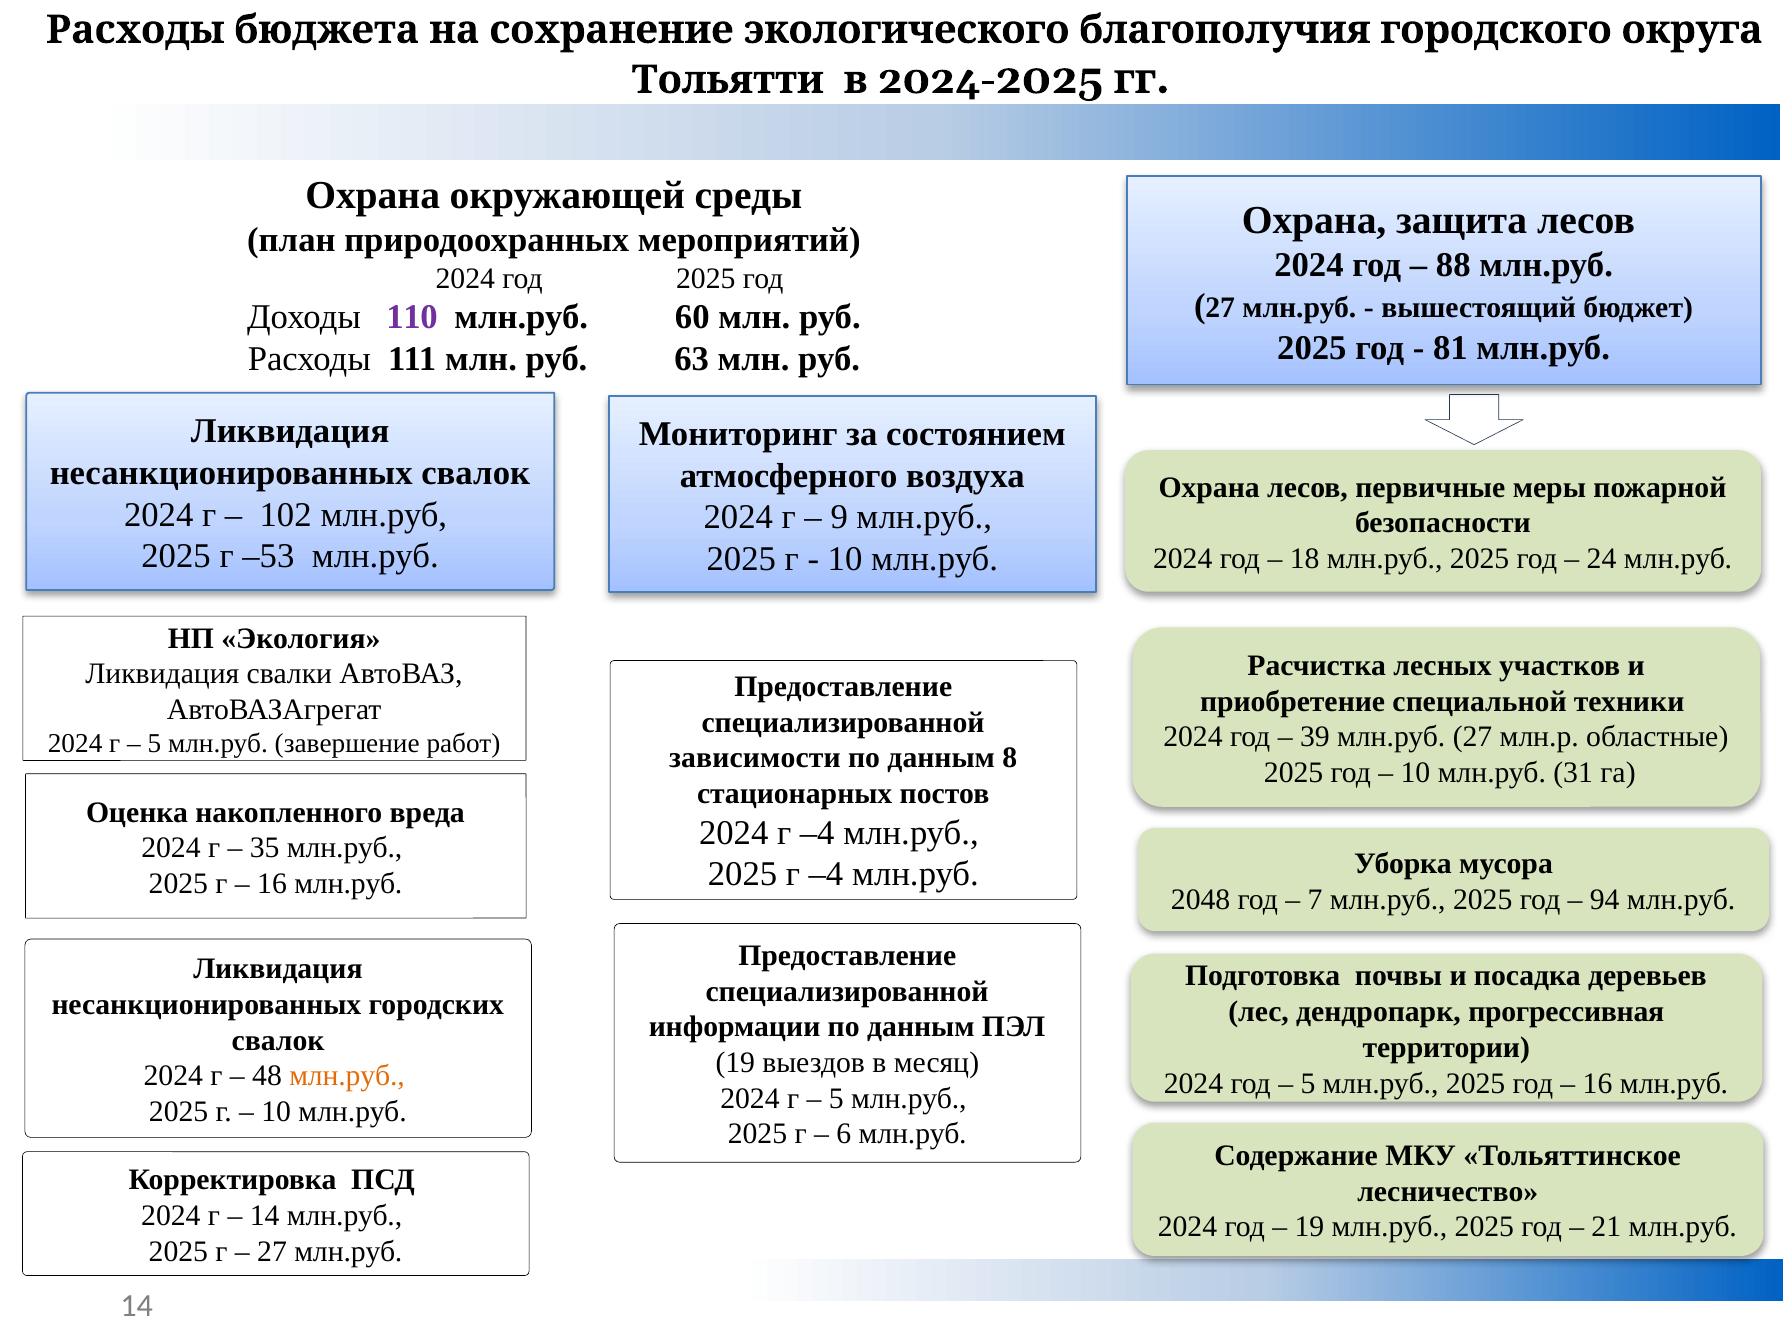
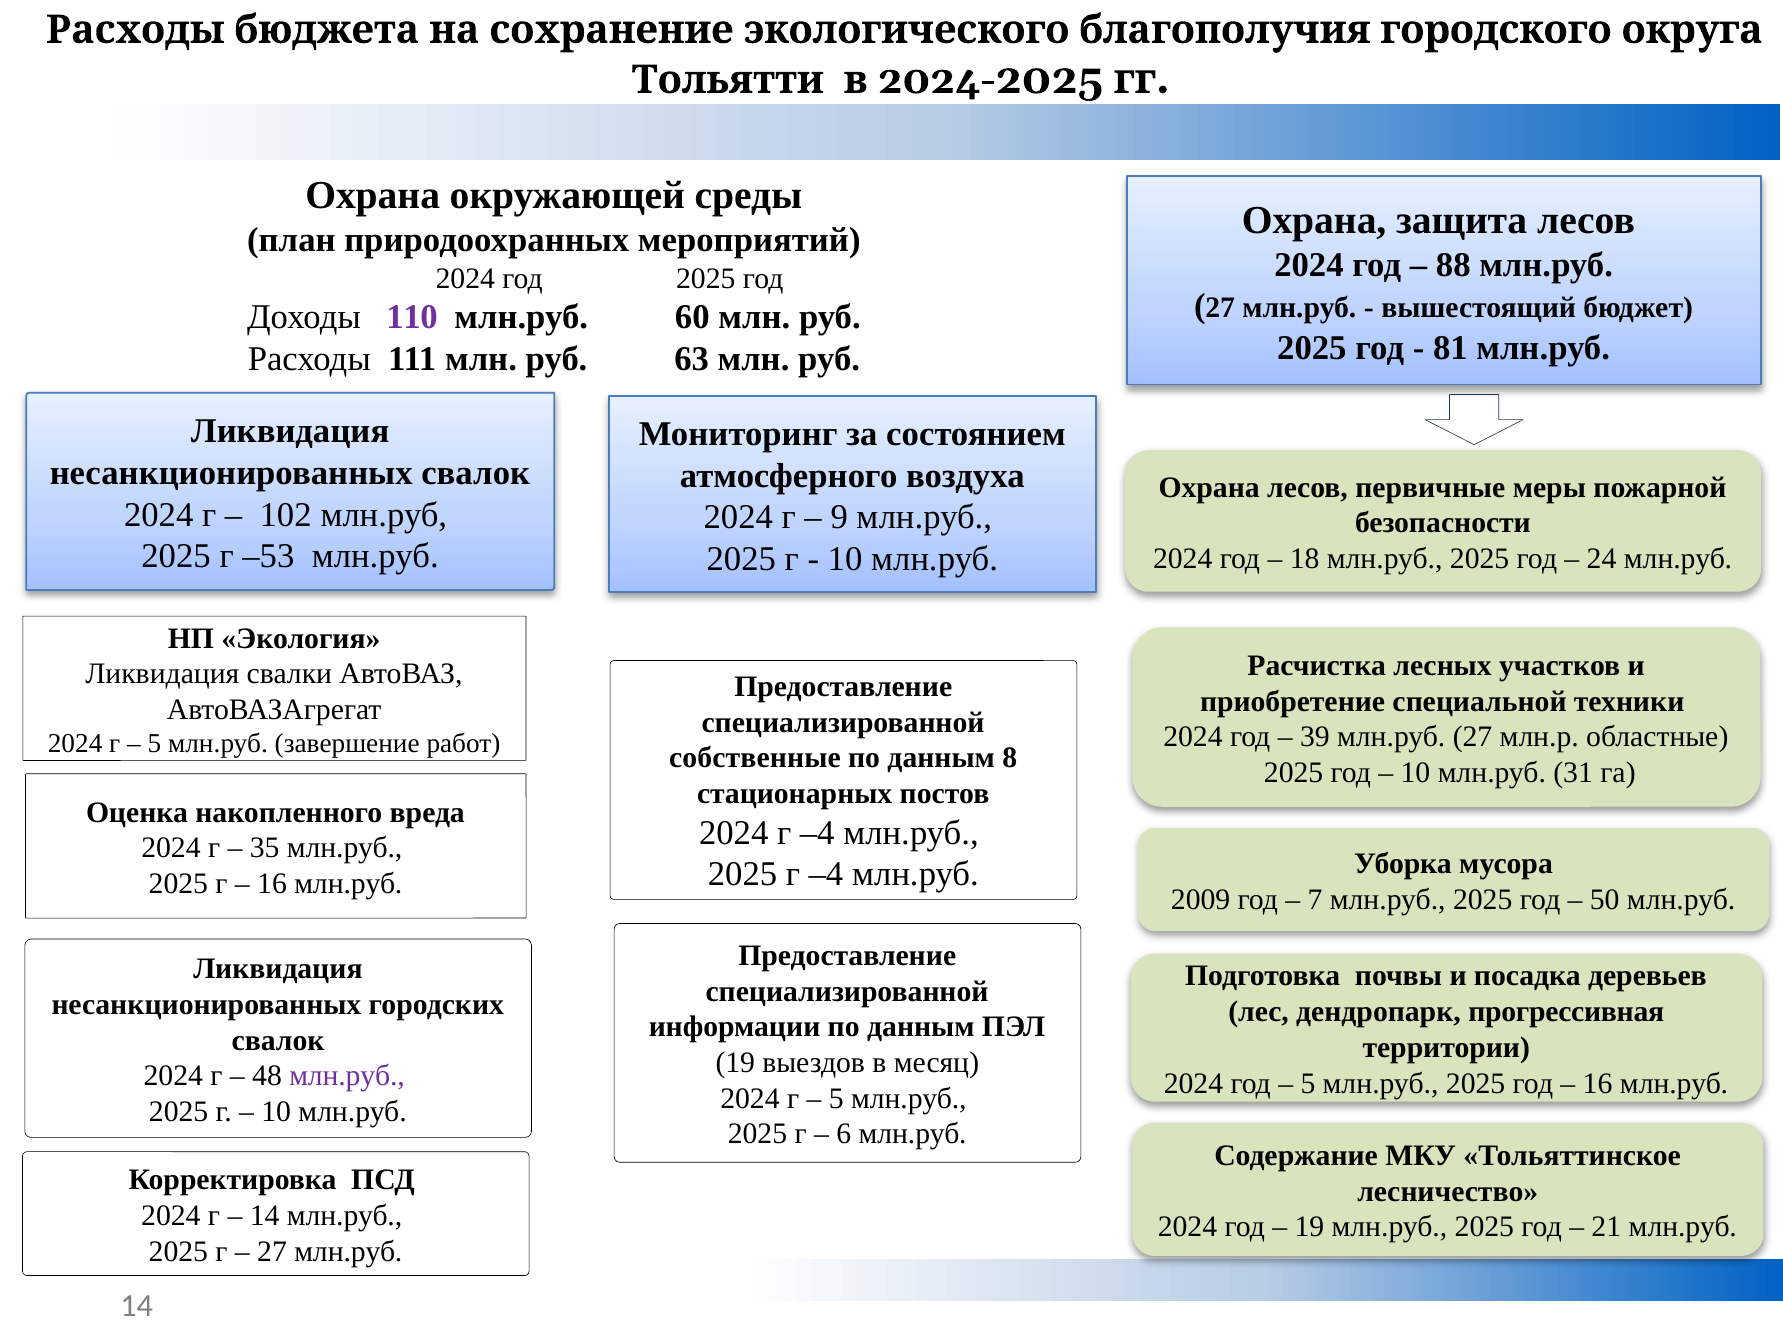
зависимости: зависимости -> собственные
2048: 2048 -> 2009
94: 94 -> 50
млн.руб at (347, 1075) colour: orange -> purple
